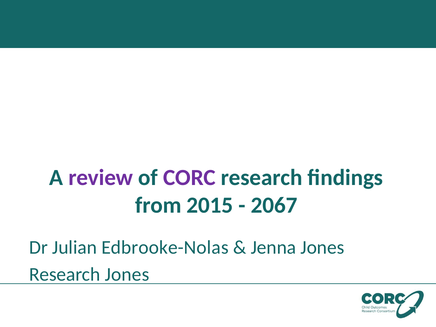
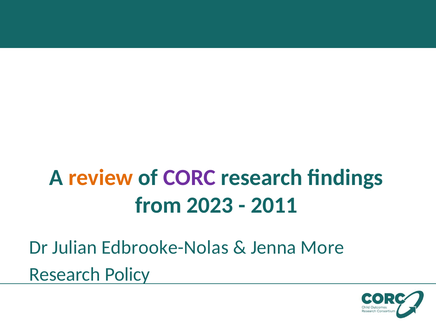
review colour: purple -> orange
2015: 2015 -> 2023
2067: 2067 -> 2011
Jenna Jones: Jones -> More
Research Jones: Jones -> Policy
